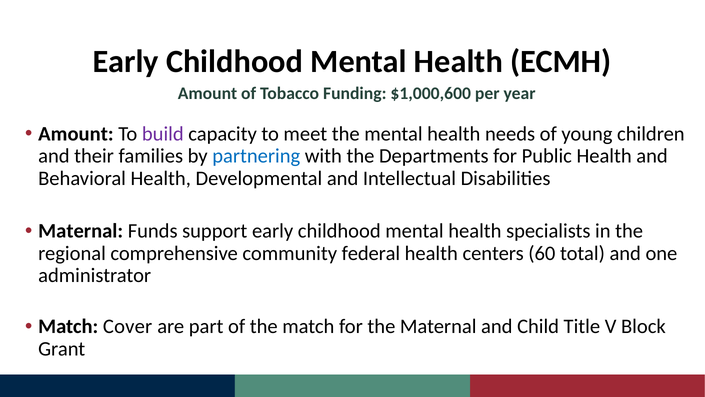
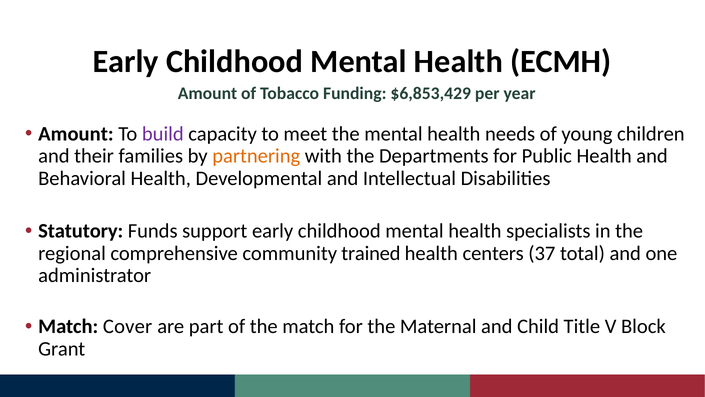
$1,000,600: $1,000,600 -> $6,853,429
partnering colour: blue -> orange
Maternal at (81, 231): Maternal -> Statutory
federal: federal -> trained
60: 60 -> 37
